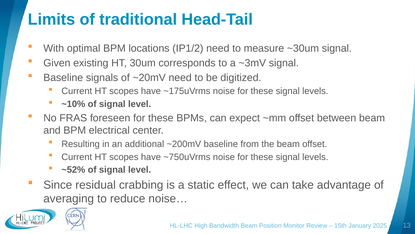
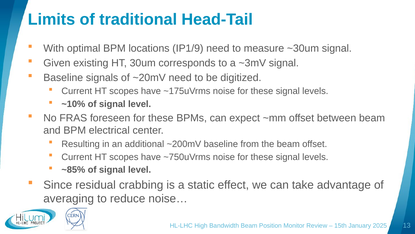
IP1/2: IP1/2 -> IP1/9
~52%: ~52% -> ~85%
